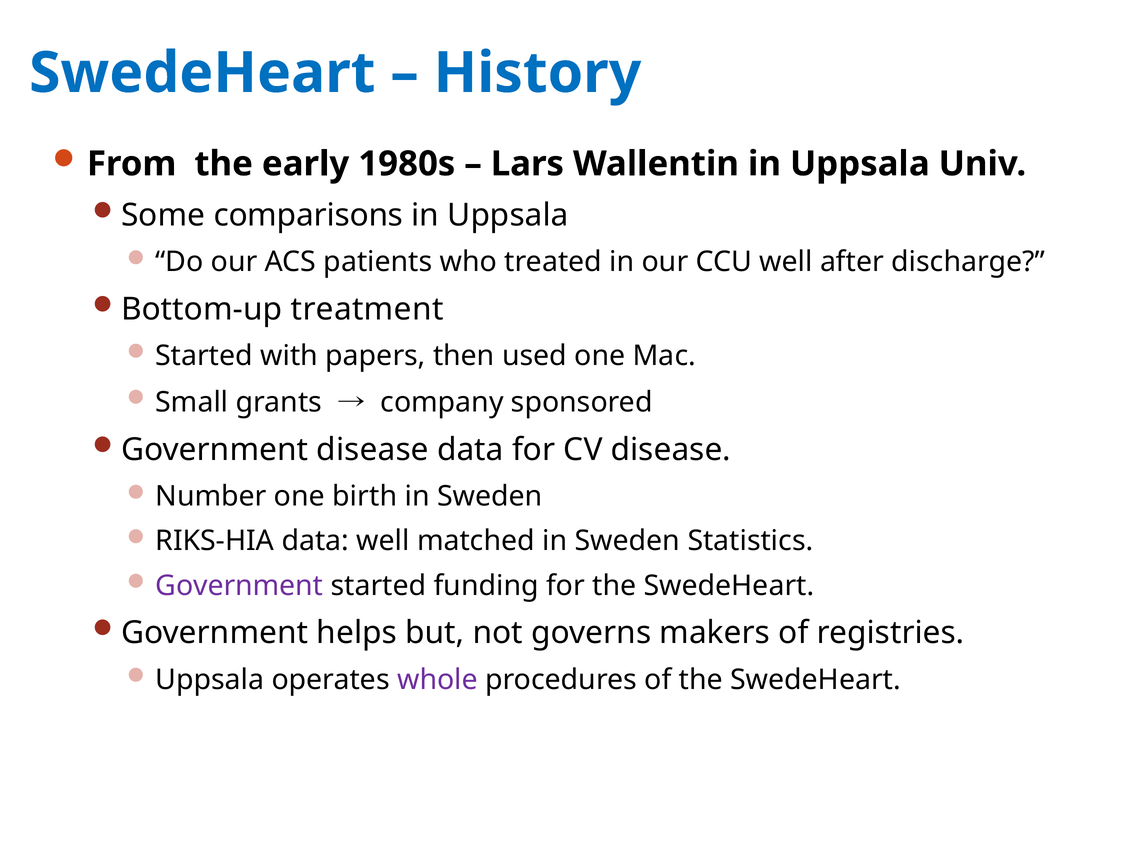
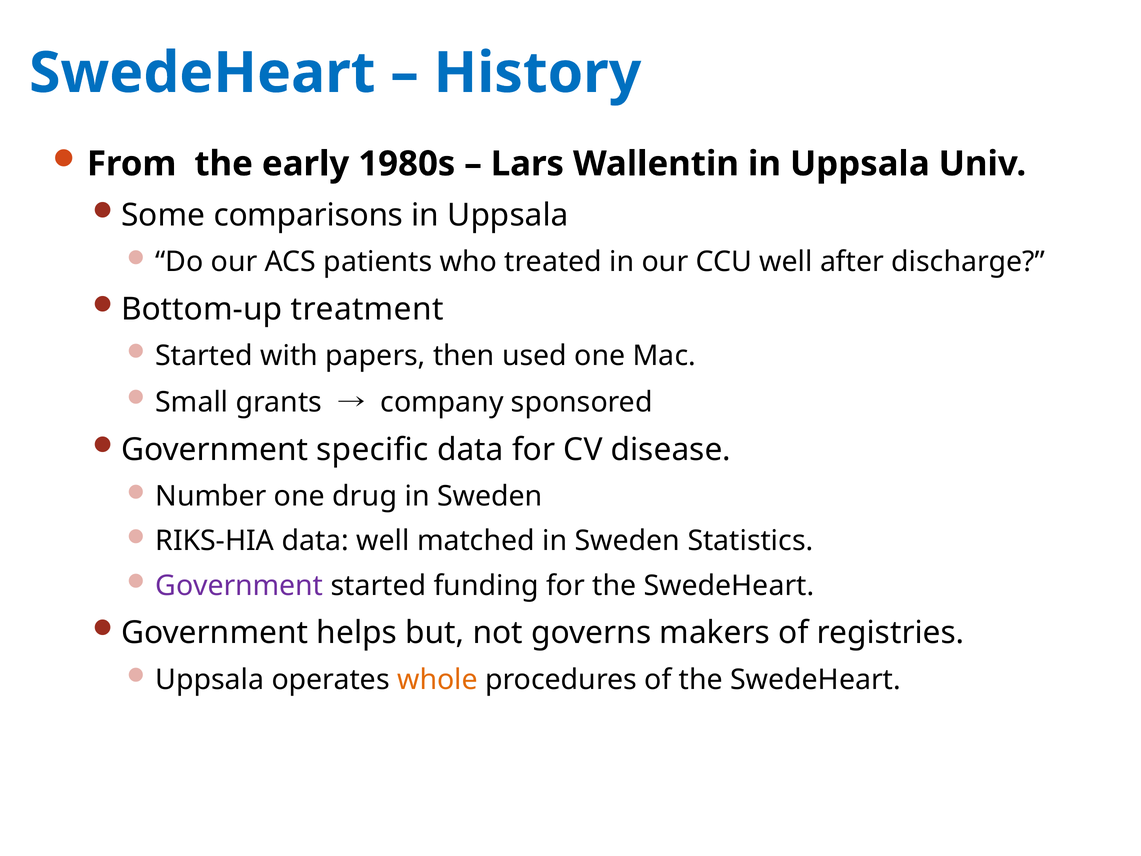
Government disease: disease -> specific
birth: birth -> drug
whole colour: purple -> orange
